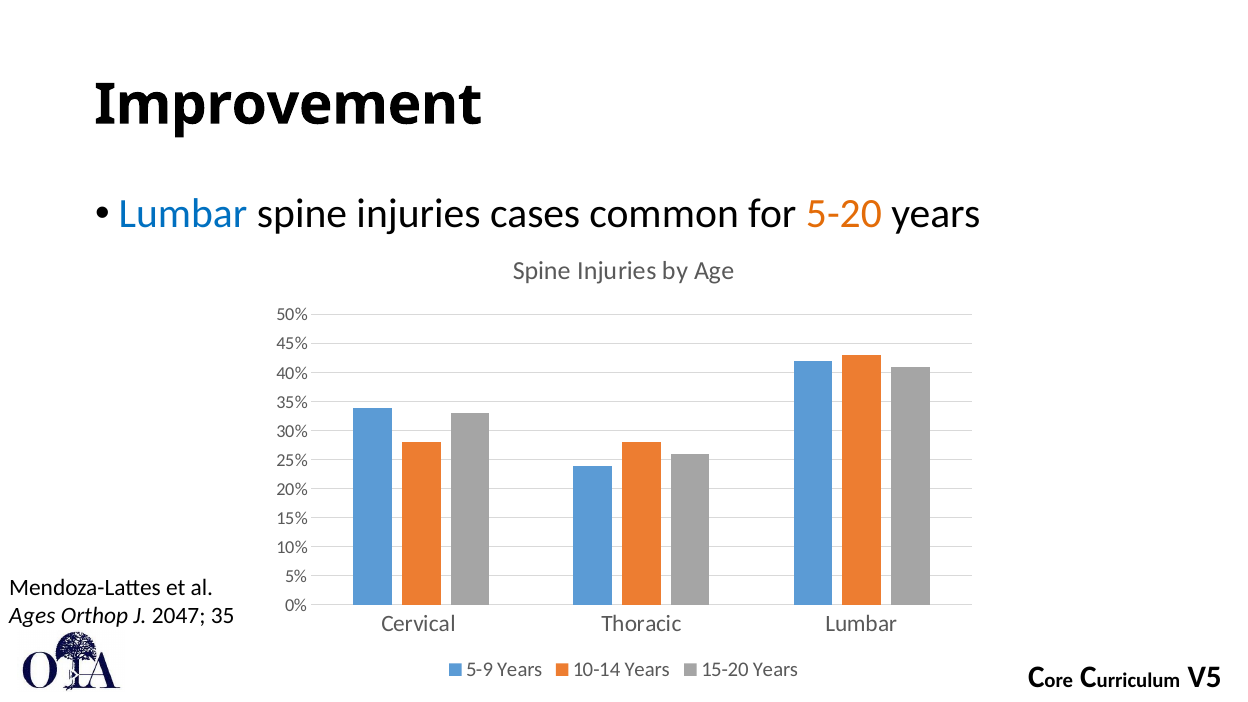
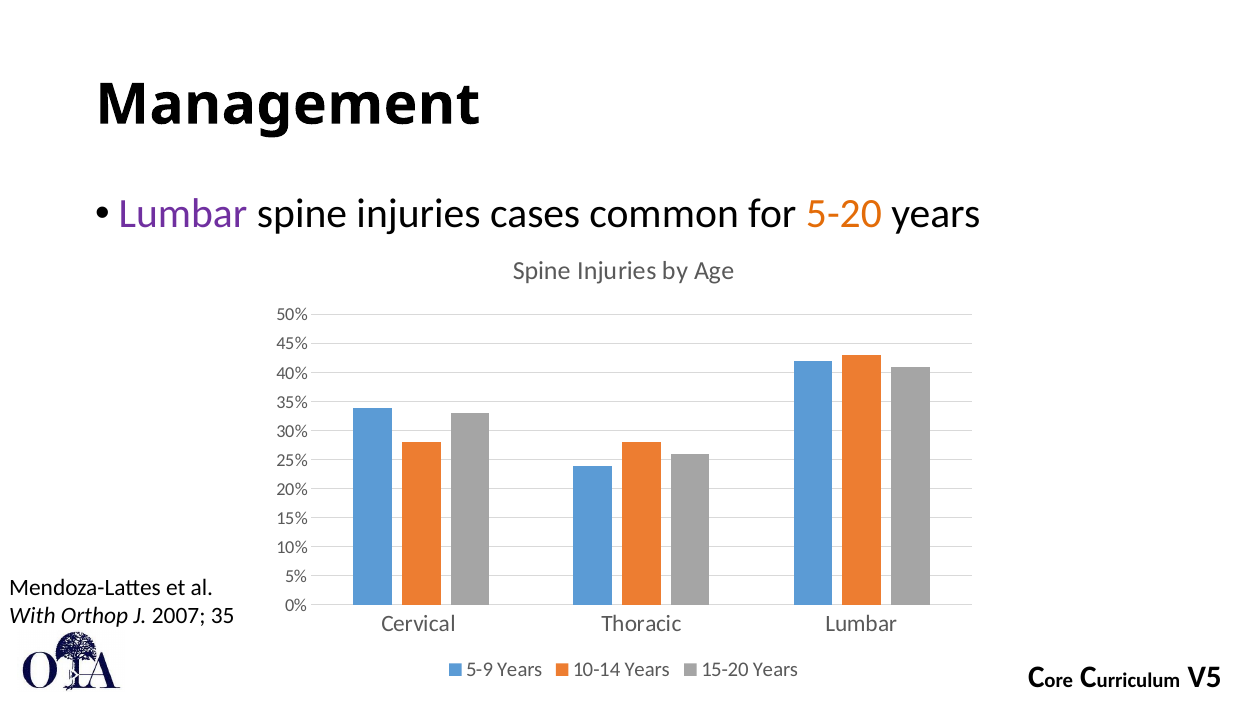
Improvement: Improvement -> Management
Lumbar at (183, 214) colour: blue -> purple
Ages: Ages -> With
2047: 2047 -> 2007
